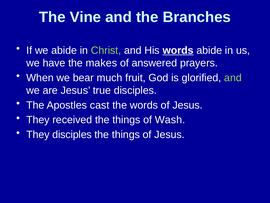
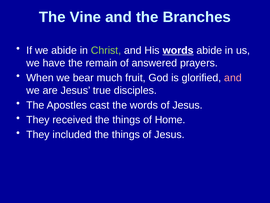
makes: makes -> remain
and at (233, 78) colour: light green -> pink
Wash: Wash -> Home
They disciples: disciples -> included
